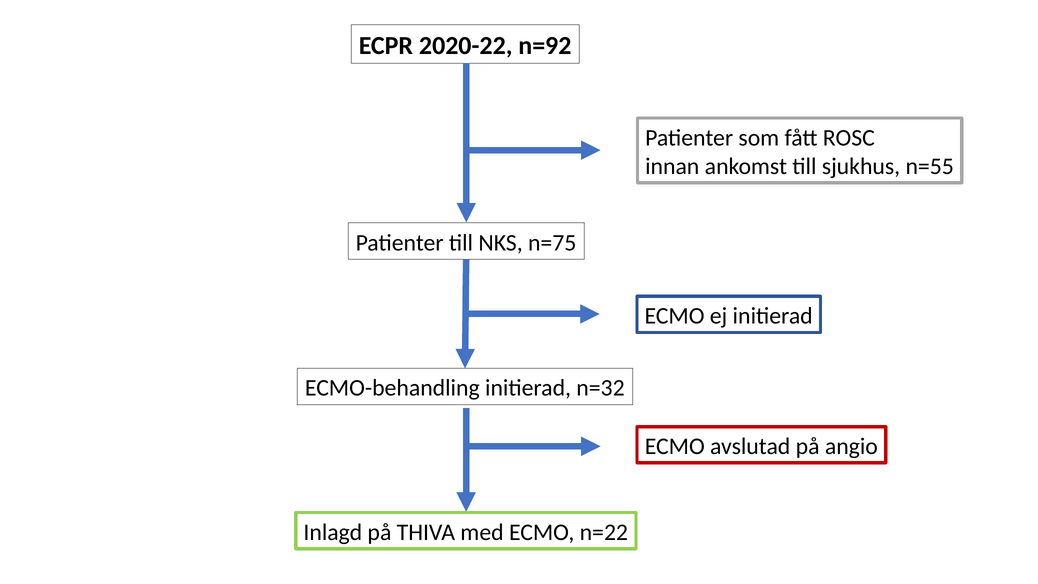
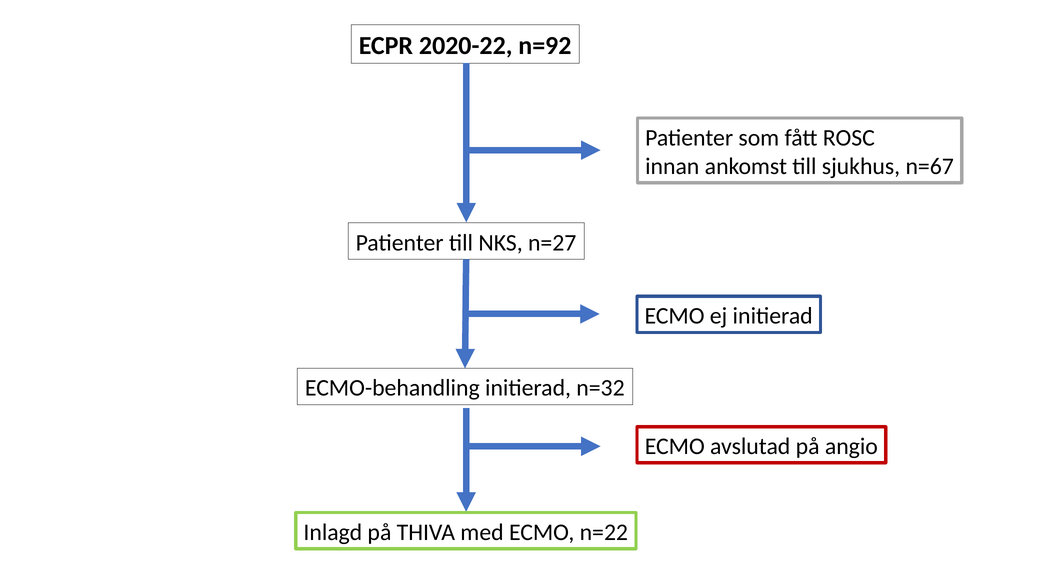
n=55: n=55 -> n=67
n=75: n=75 -> n=27
